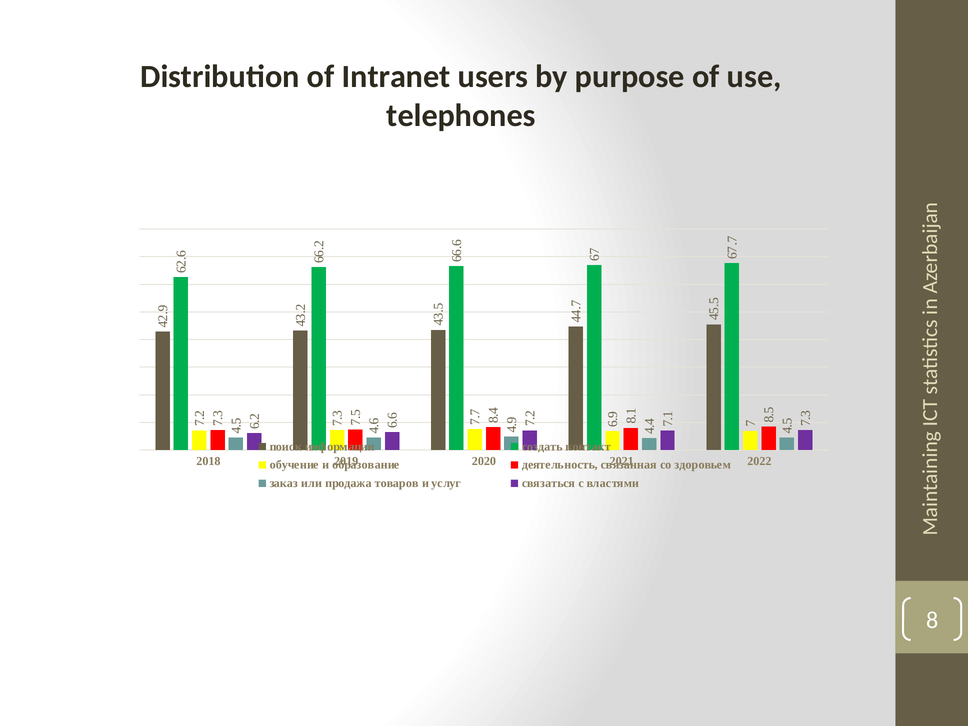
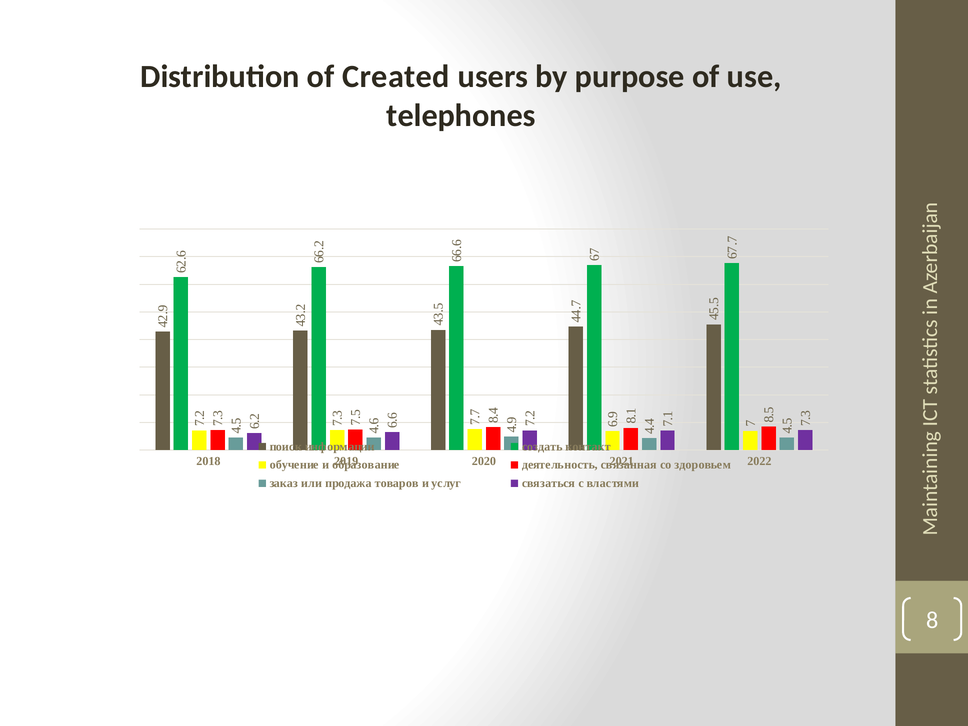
Intranet: Intranet -> Created
